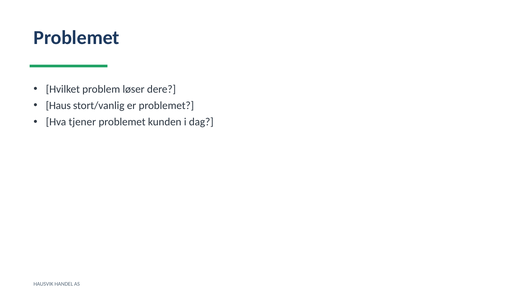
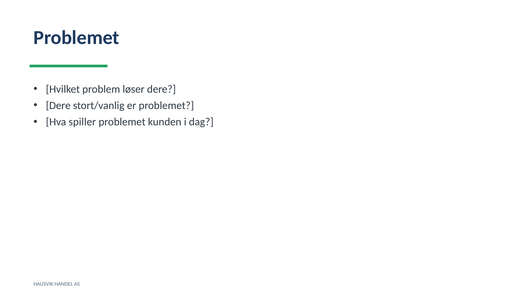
Haus at (58, 106): Haus -> Dere
tjener: tjener -> spiller
